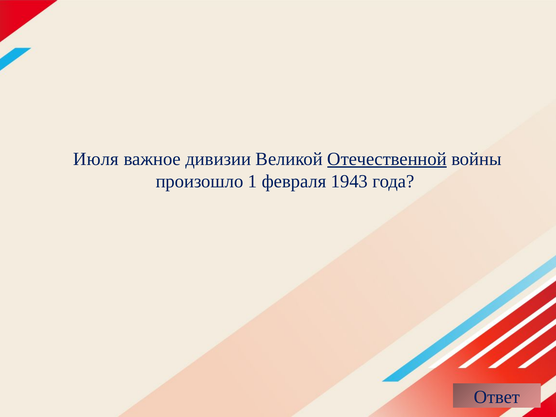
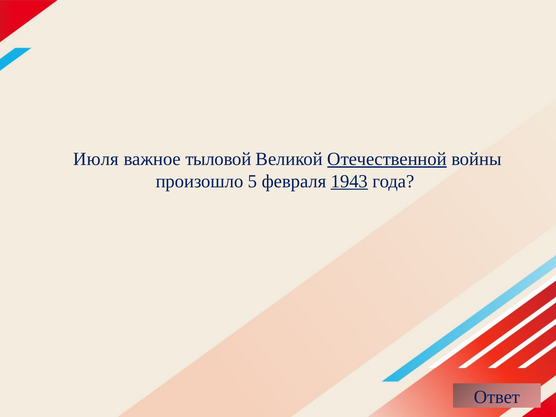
дивизии: дивизии -> тыловой
1: 1 -> 5
1943 underline: none -> present
